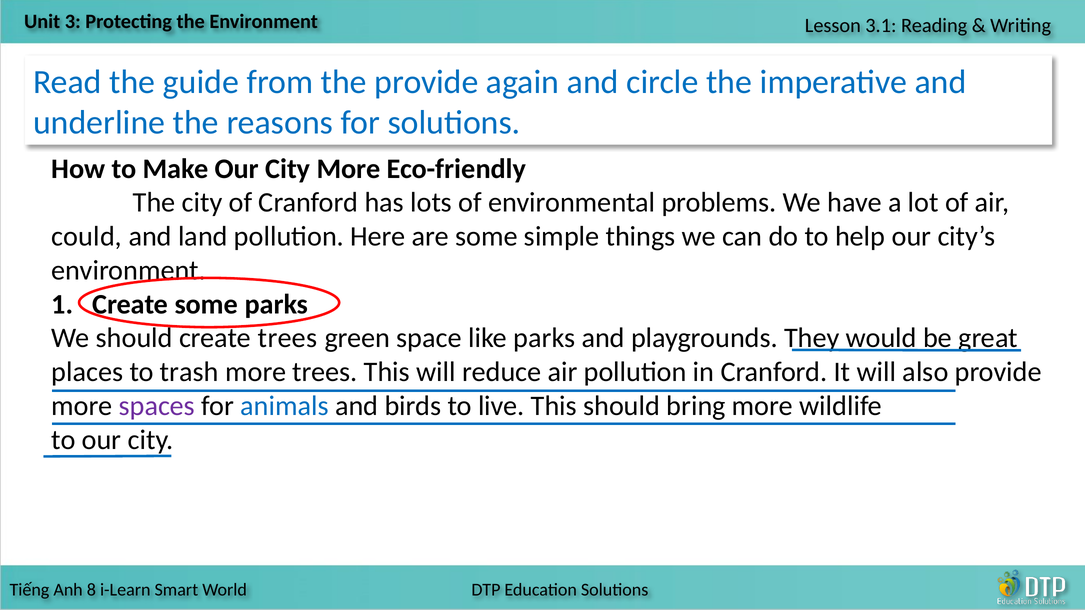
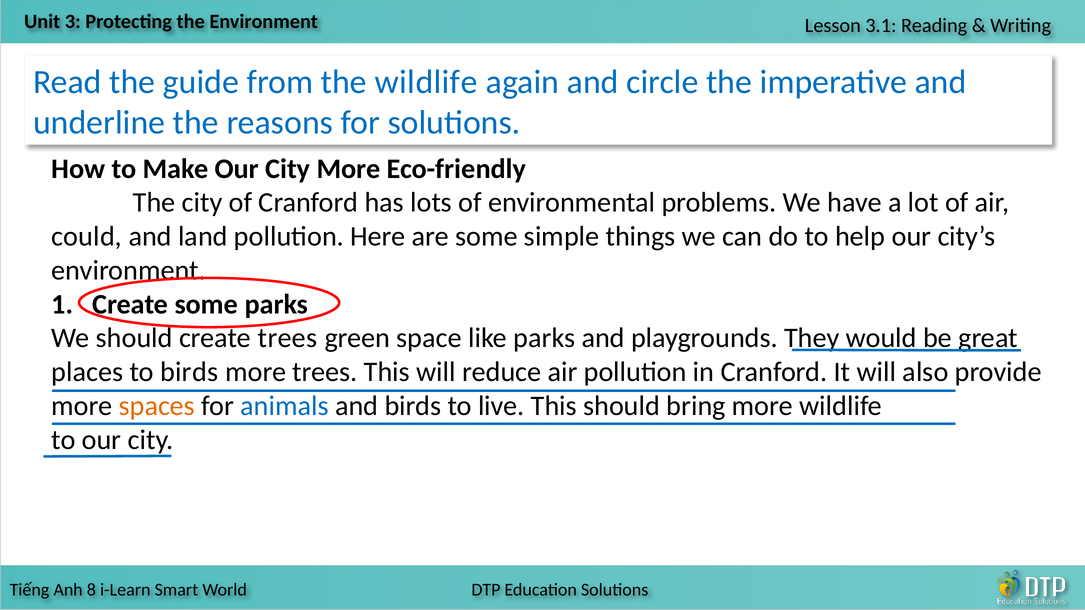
the provide: provide -> wildlife
to trash: trash -> birds
spaces colour: purple -> orange
